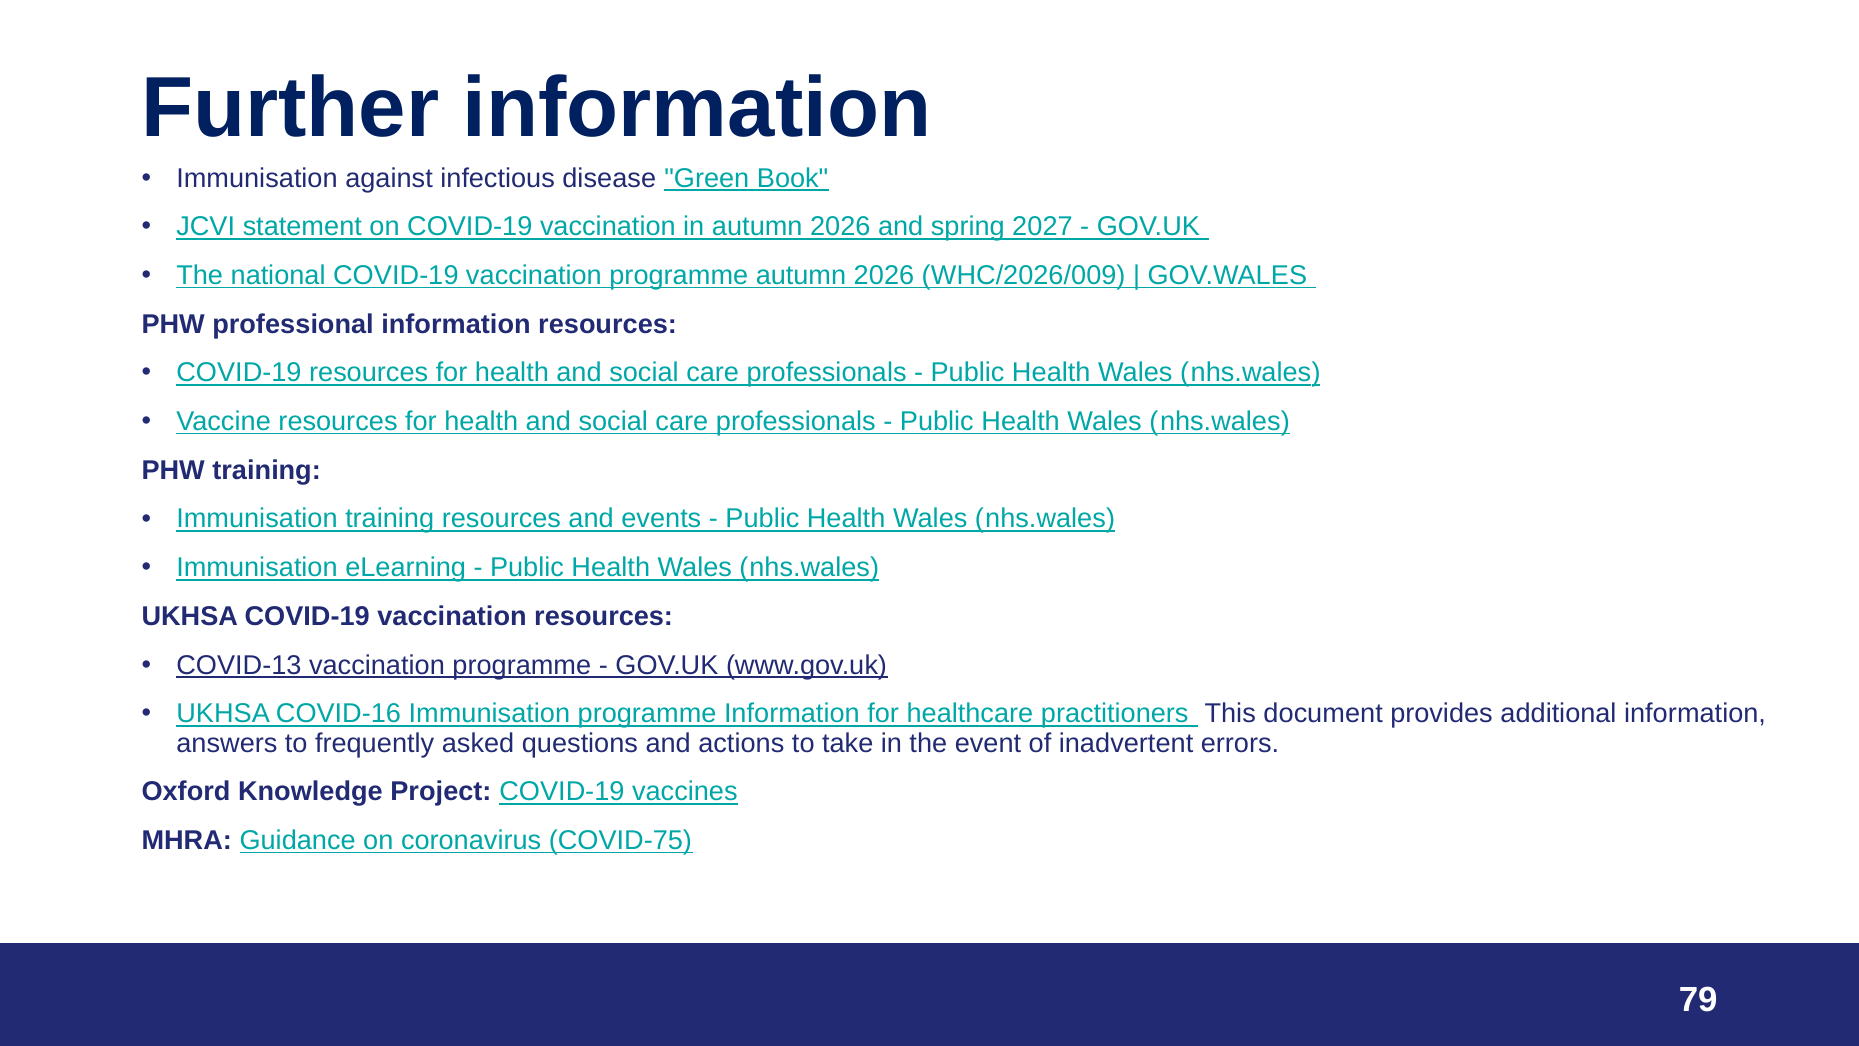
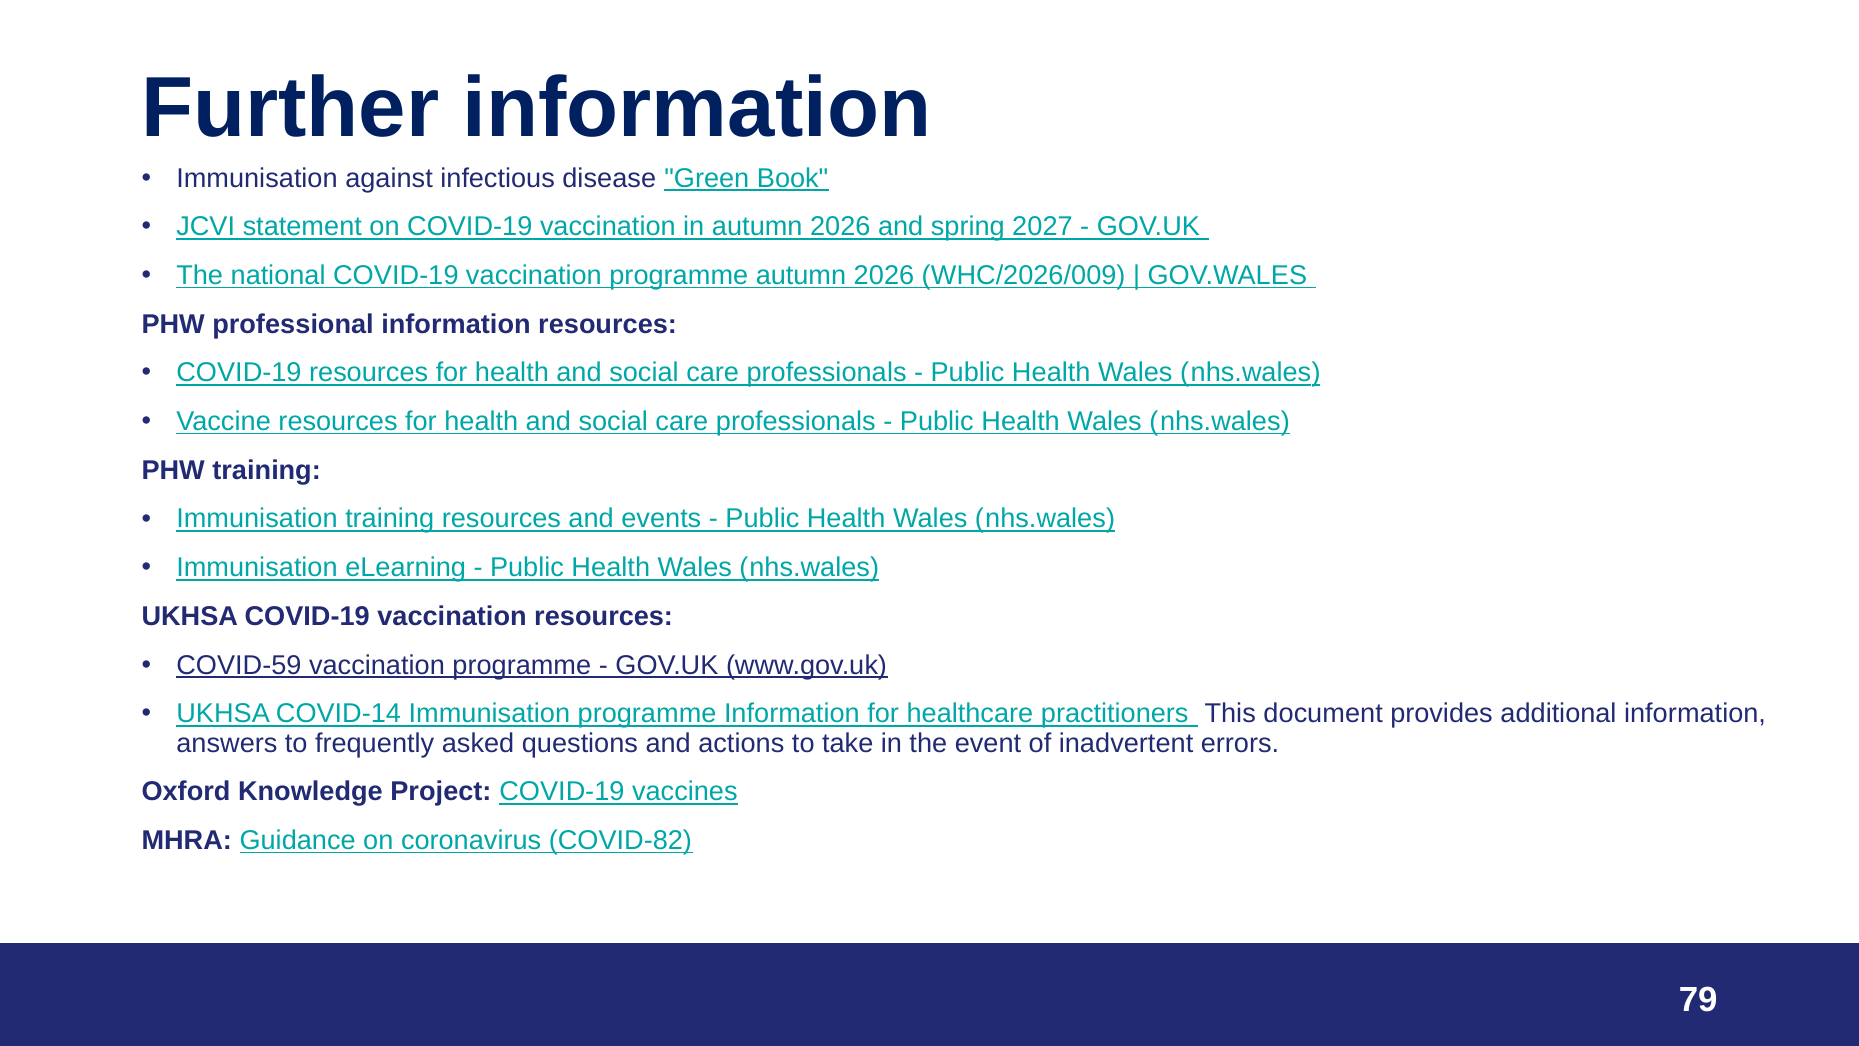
COVID-13: COVID-13 -> COVID-59
COVID-16: COVID-16 -> COVID-14
COVID-75: COVID-75 -> COVID-82
